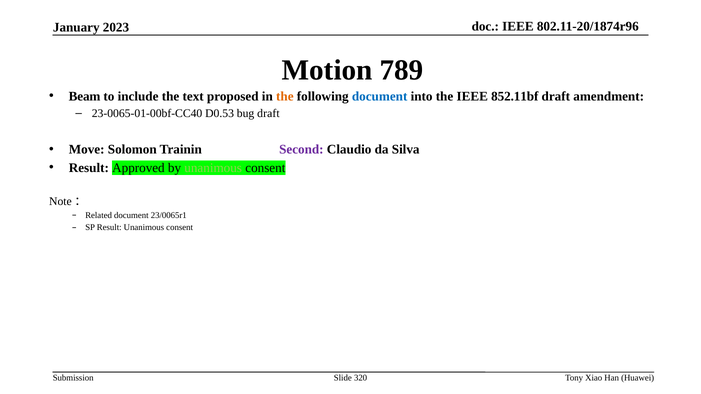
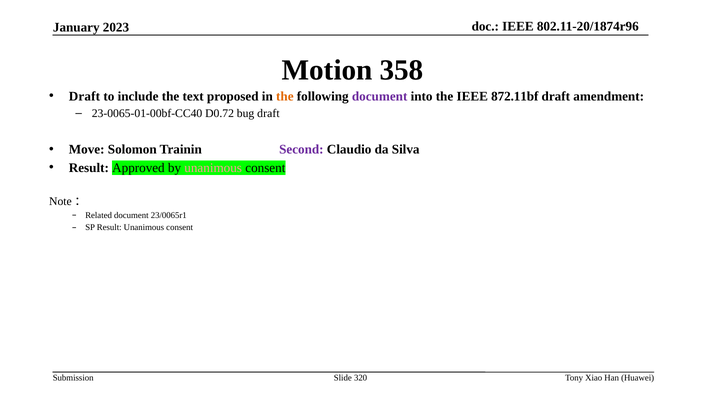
789: 789 -> 358
Beam at (85, 96): Beam -> Draft
document at (380, 96) colour: blue -> purple
852.11bf: 852.11bf -> 872.11bf
D0.53: D0.53 -> D0.72
unanimous at (213, 168) colour: light green -> pink
